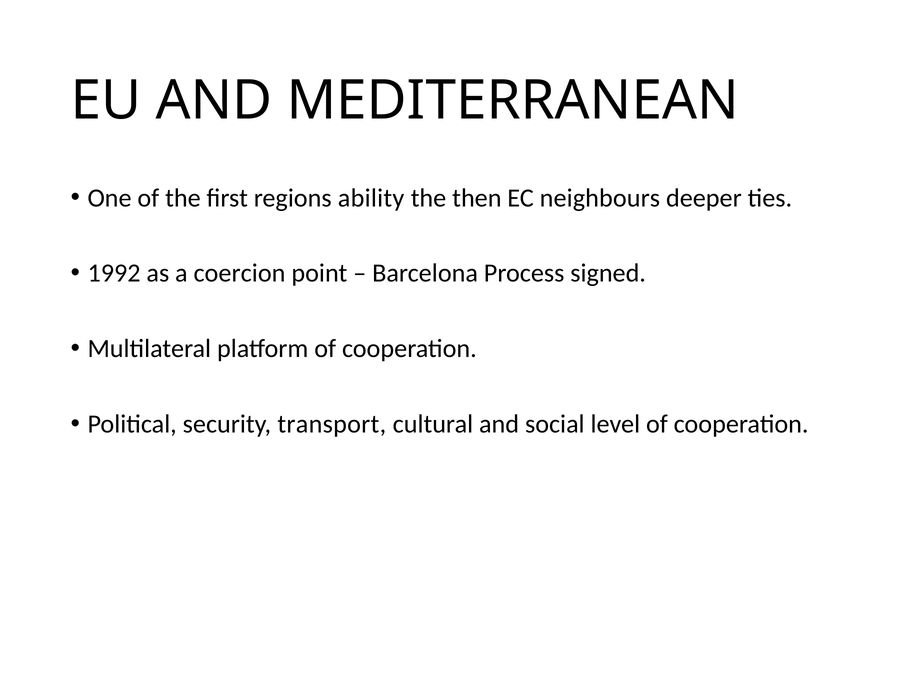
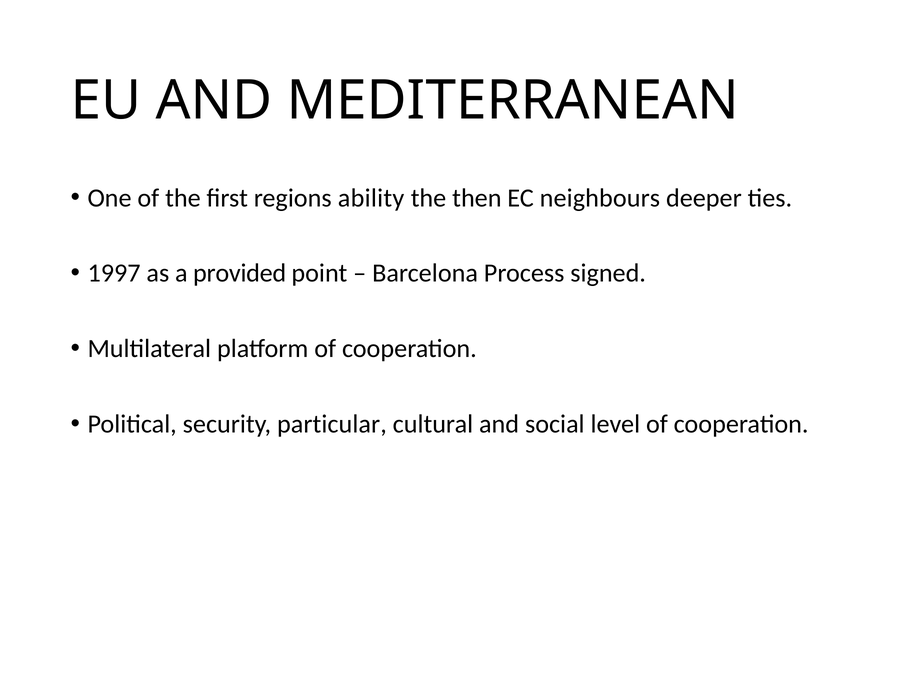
1992: 1992 -> 1997
coercion: coercion -> provided
transport: transport -> particular
